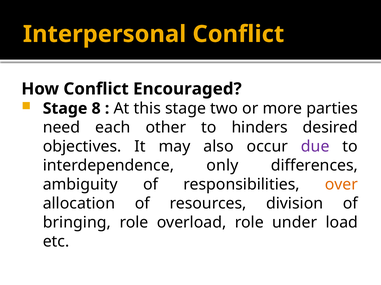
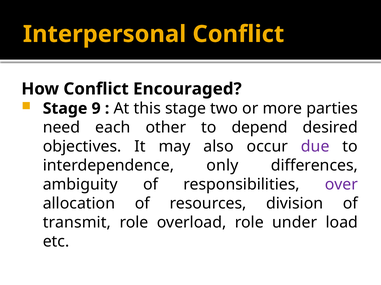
8: 8 -> 9
hinders: hinders -> depend
over colour: orange -> purple
bringing: bringing -> transmit
